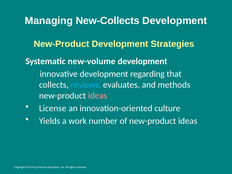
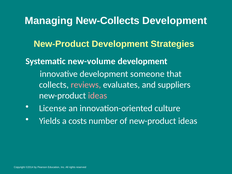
regarding: regarding -> someone
reviews colour: light blue -> pink
methods: methods -> suppliers
work: work -> costs
